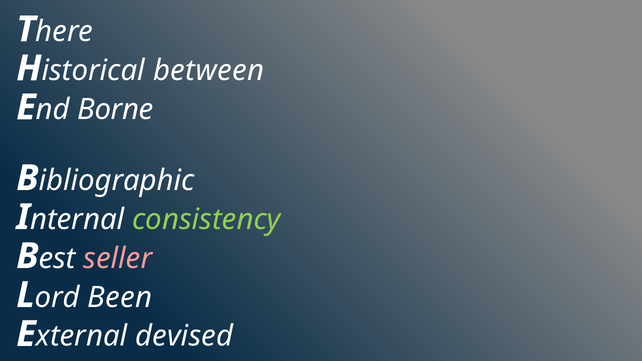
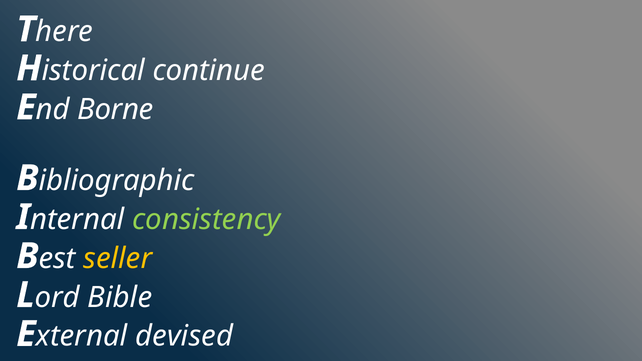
between: between -> continue
seller colour: pink -> yellow
Been: Been -> Bible
